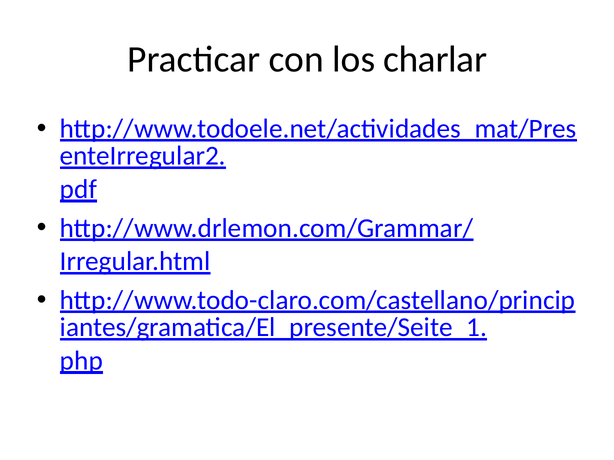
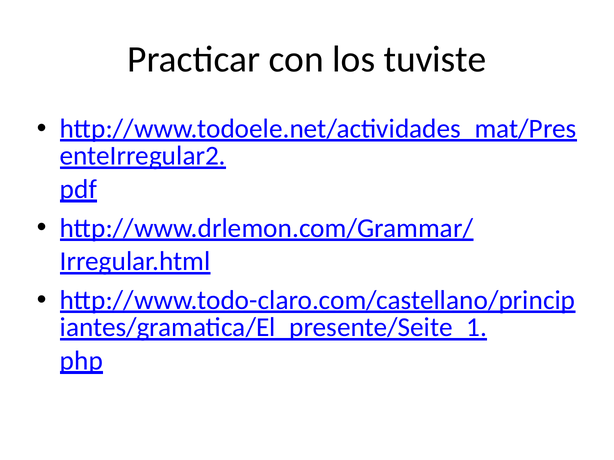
charlar: charlar -> tuviste
